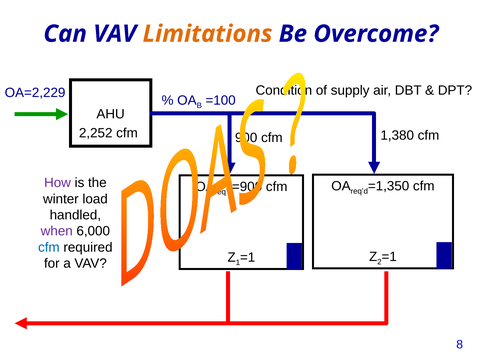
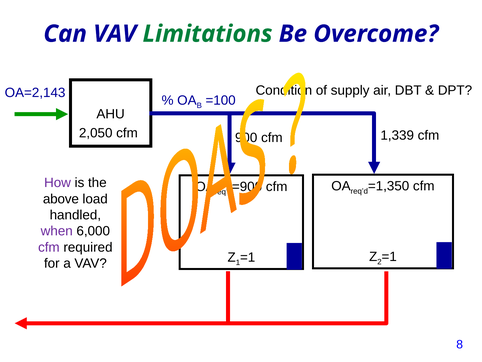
Limitations colour: orange -> green
OA=2,229: OA=2,229 -> OA=2,143
2,252: 2,252 -> 2,050
1,380: 1,380 -> 1,339
winter: winter -> above
cfm at (49, 247) colour: blue -> purple
